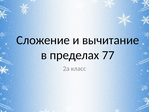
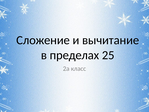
77: 77 -> 25
